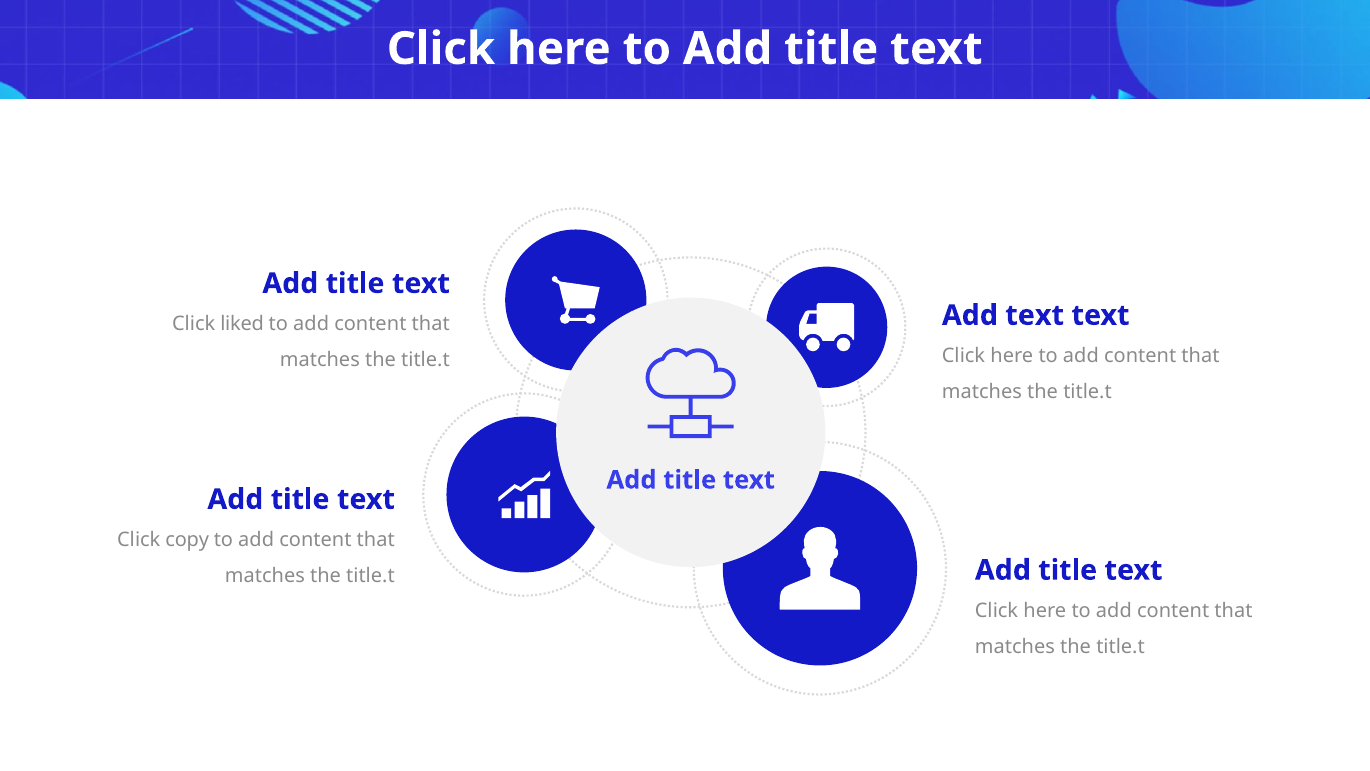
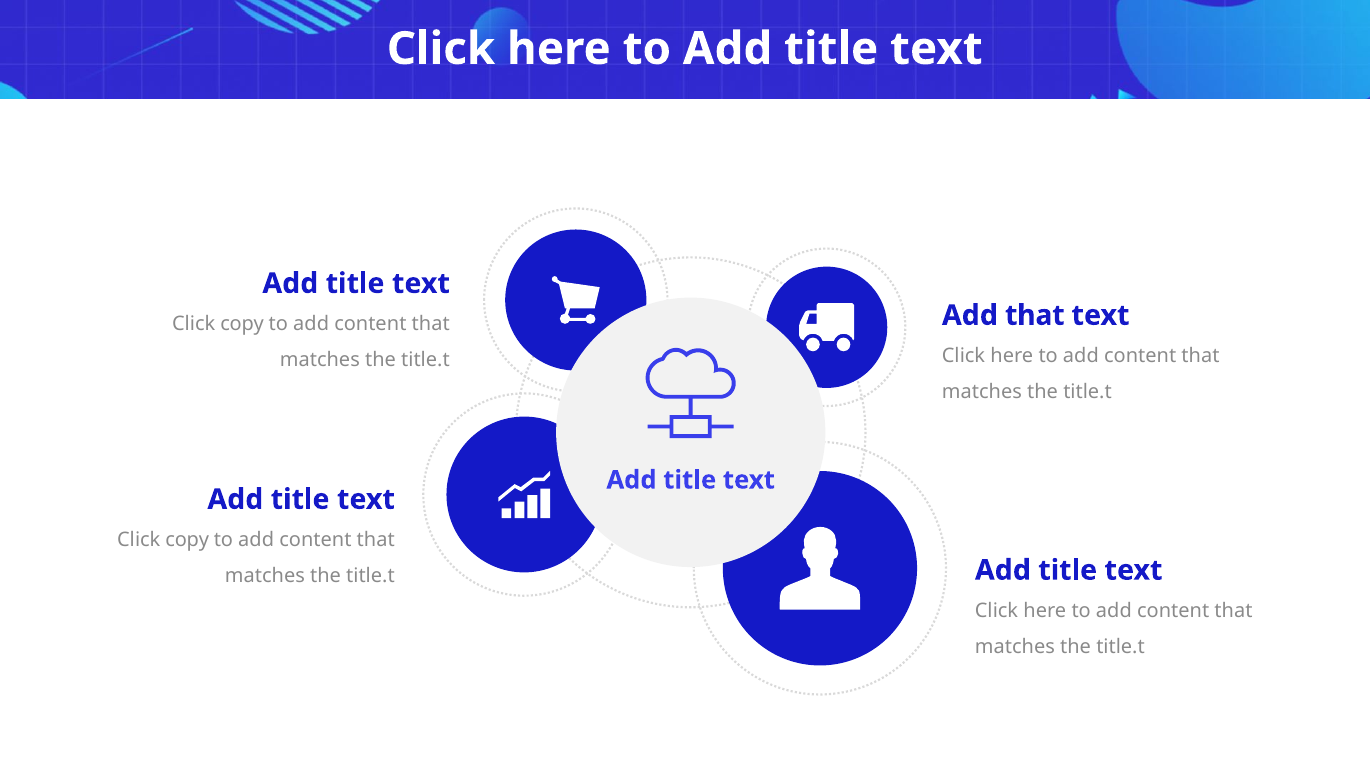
Add text: text -> that
liked at (242, 324): liked -> copy
